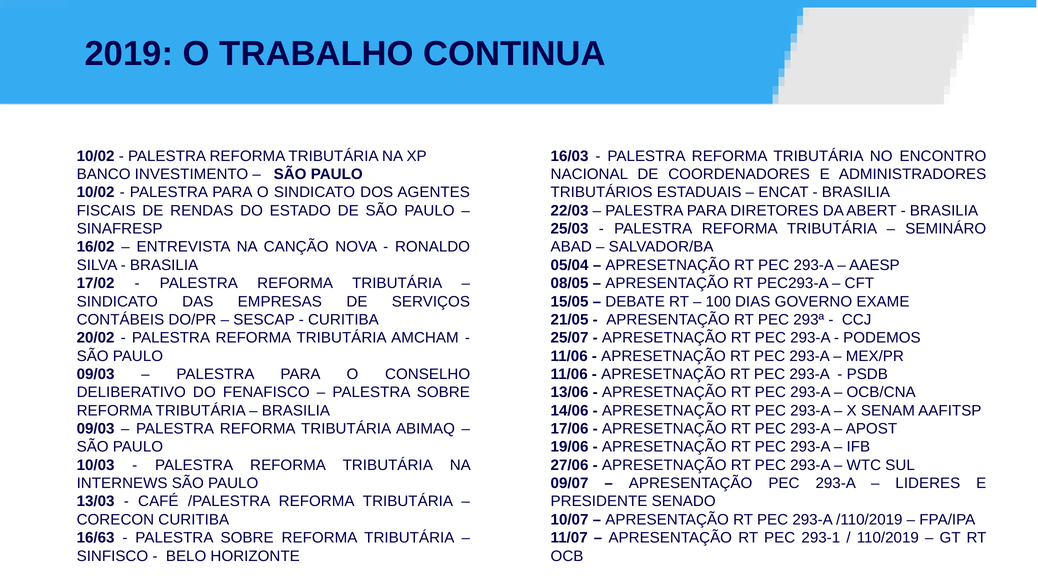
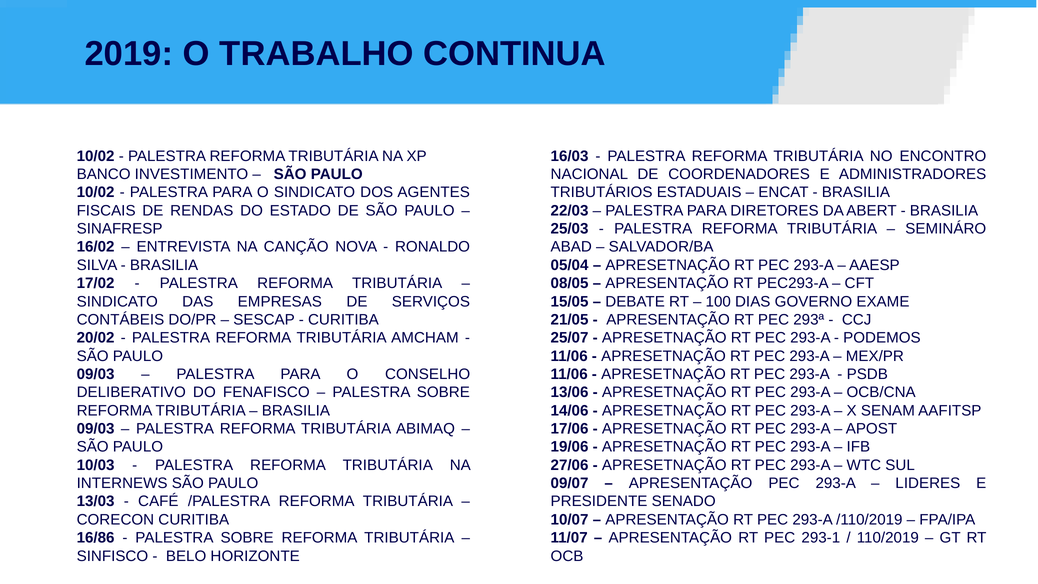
16/63: 16/63 -> 16/86
